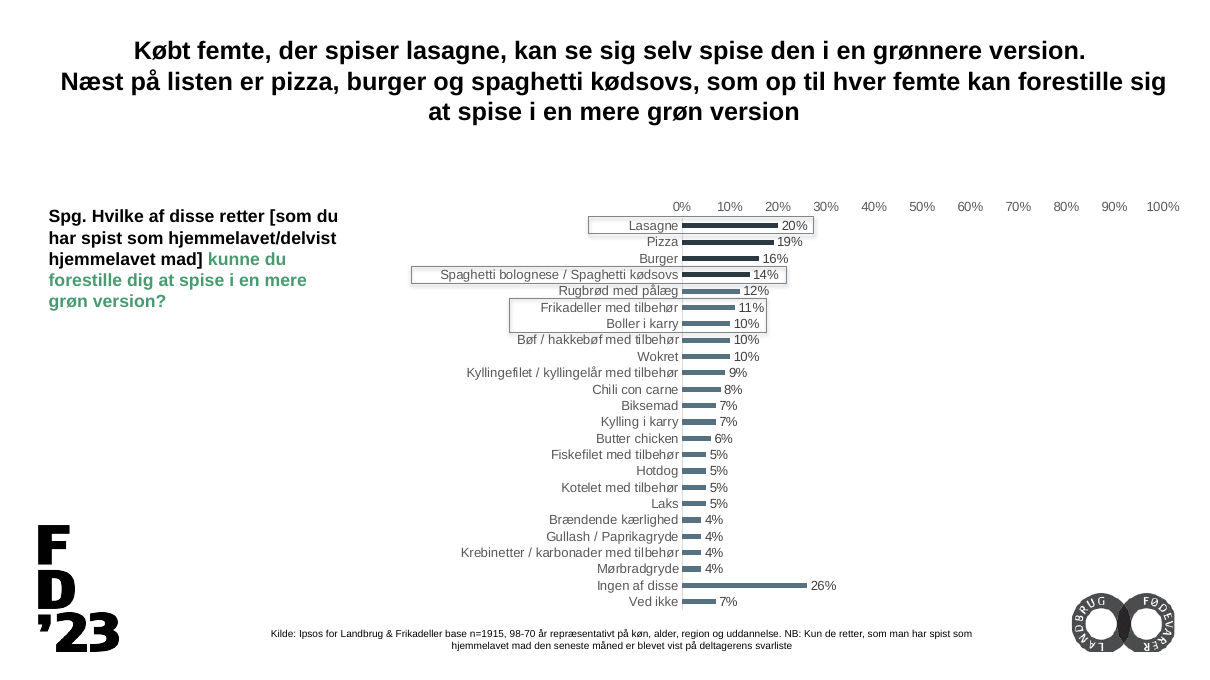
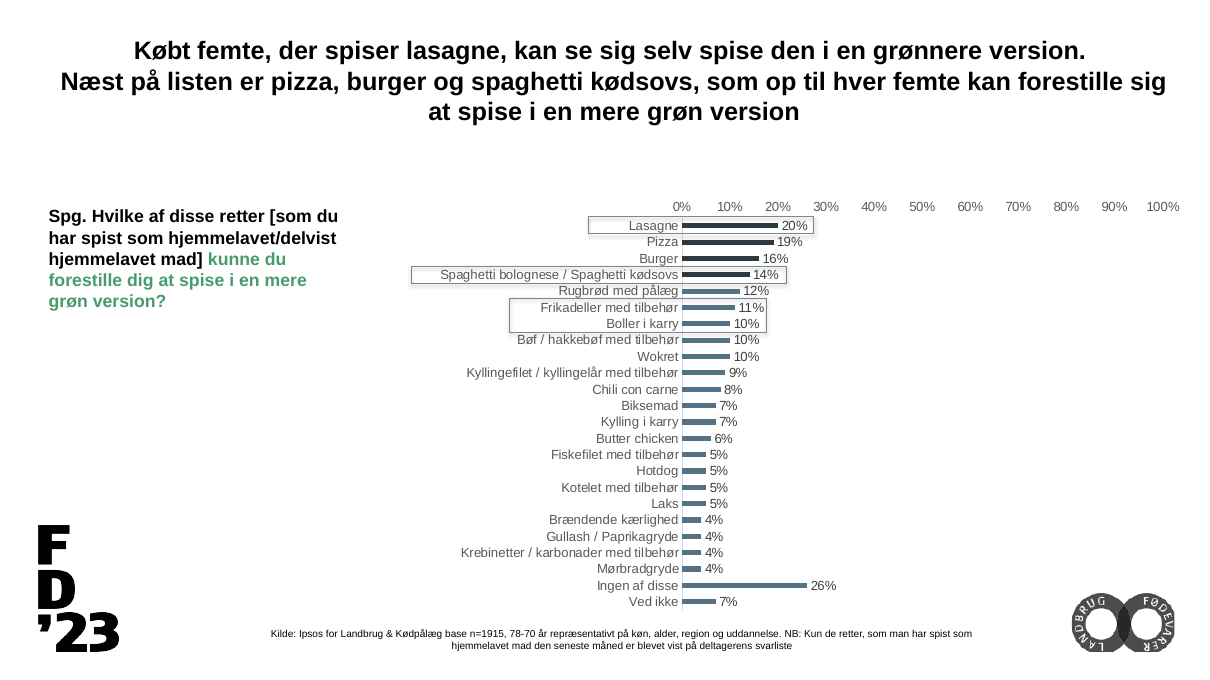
Frikadeller at (419, 635): Frikadeller -> Kødpålæg
98-70: 98-70 -> 78-70
